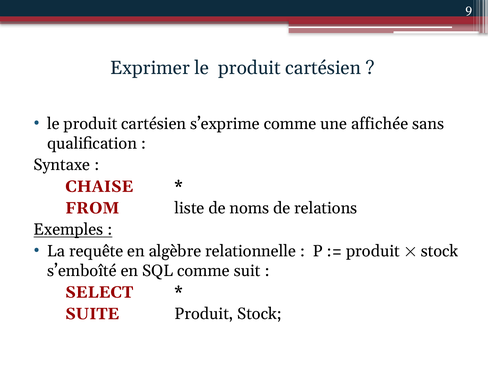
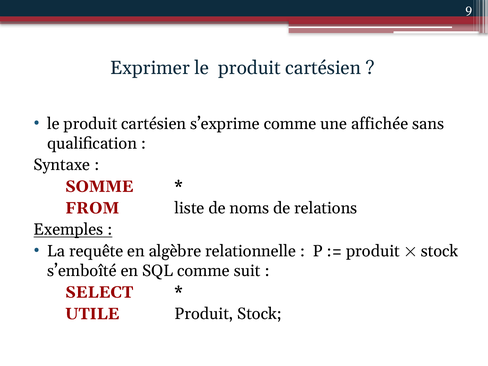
CHAISE: CHAISE -> SOMME
SUITE: SUITE -> UTILE
